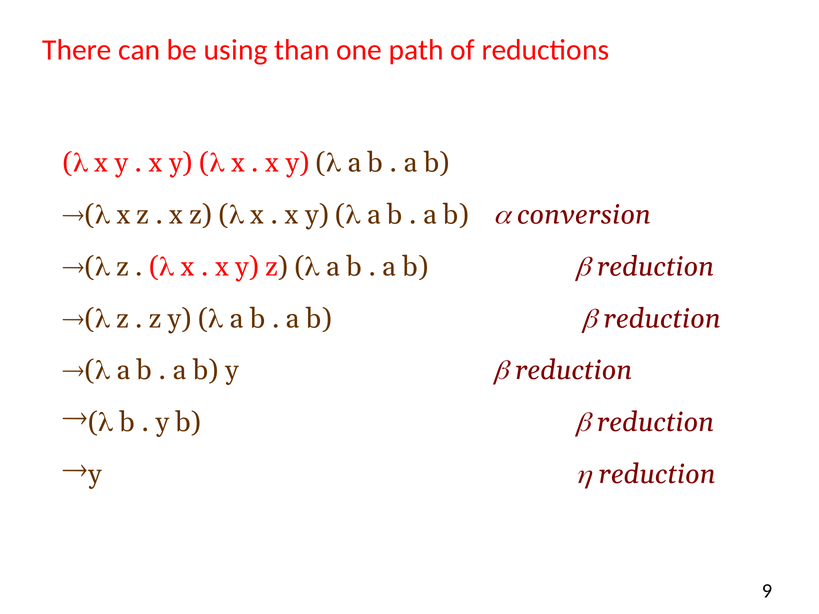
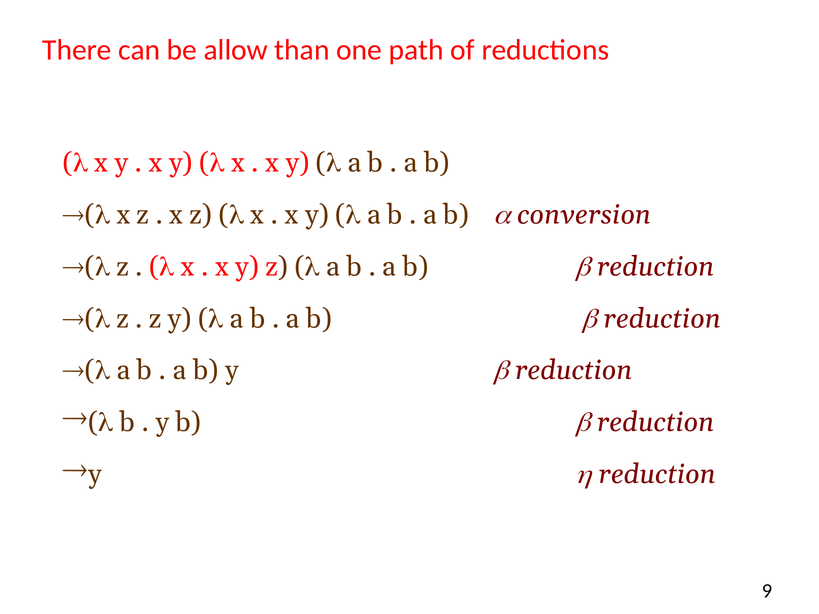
using: using -> allow
